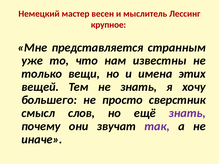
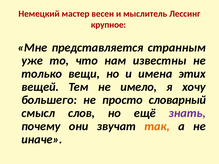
не знать: знать -> имело
сверстник: сверстник -> словарный
так colour: purple -> orange
